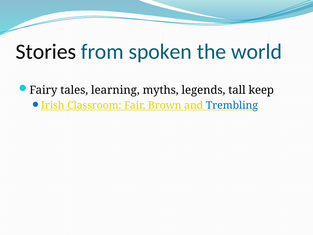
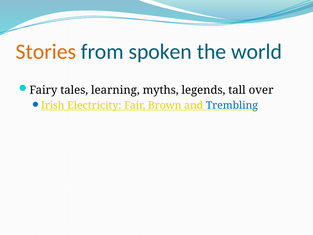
Stories colour: black -> orange
keep: keep -> over
Classroom: Classroom -> Electricity
